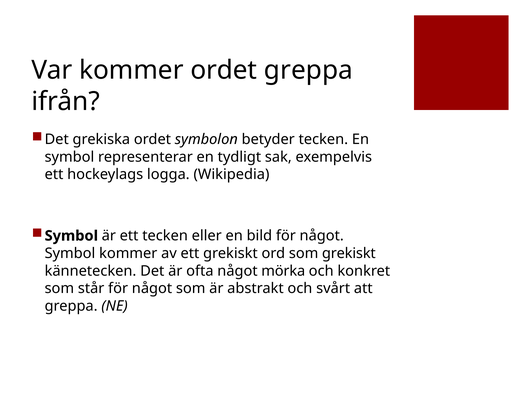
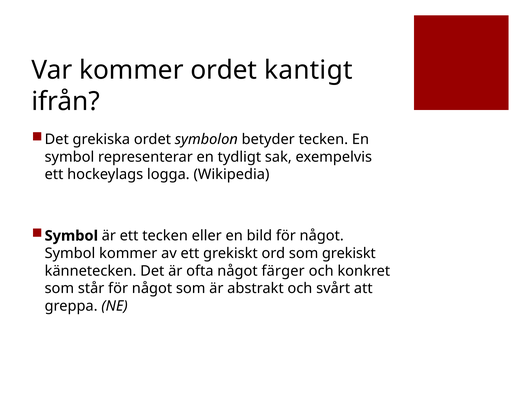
ordet greppa: greppa -> kantigt
mörka: mörka -> färger
